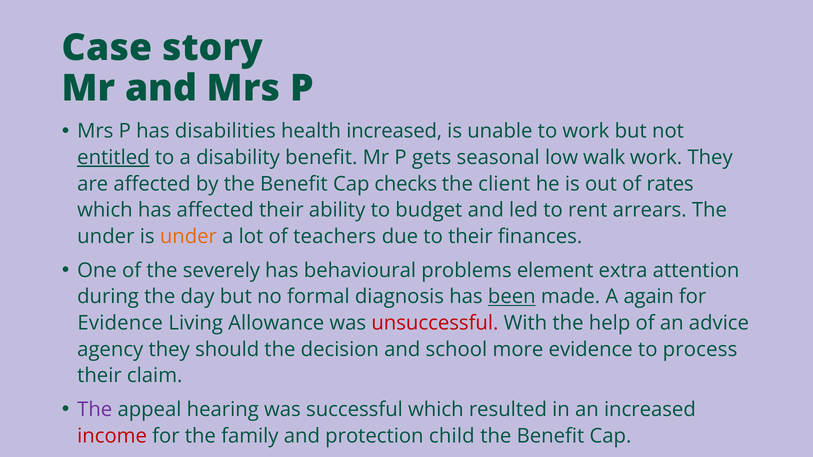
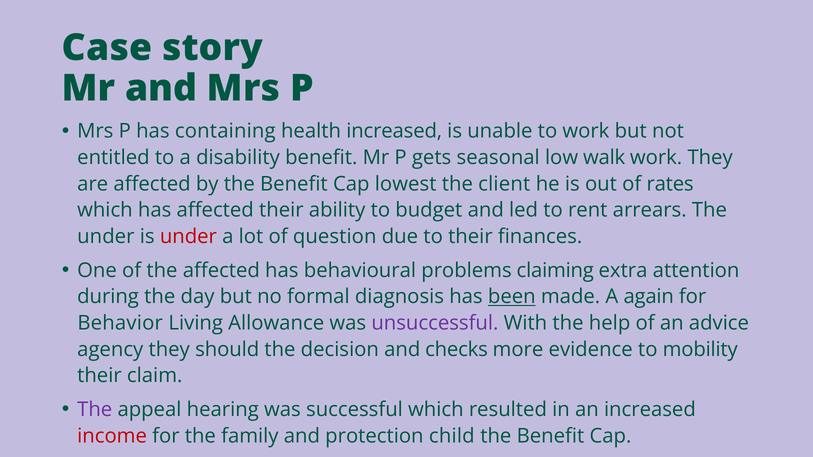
disabilities: disabilities -> containing
entitled underline: present -> none
checks: checks -> lowest
under at (188, 237) colour: orange -> red
teachers: teachers -> question
the severely: severely -> affected
element: element -> claiming
Evidence at (120, 323): Evidence -> Behavior
unsuccessful colour: red -> purple
school: school -> checks
process: process -> mobility
